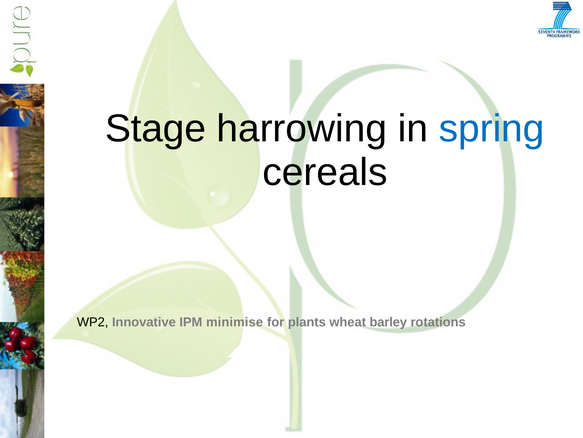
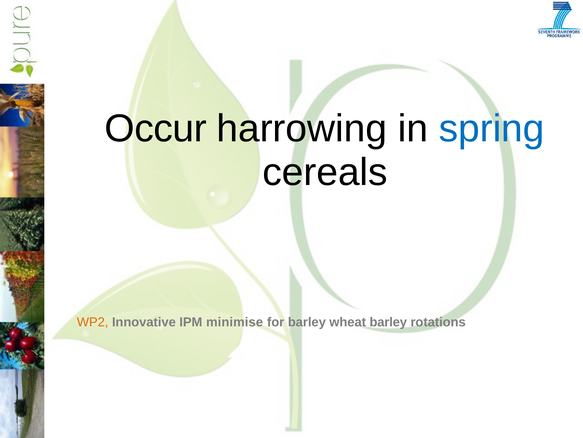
Stage: Stage -> Occur
WP2 colour: black -> orange
for plants: plants -> barley
